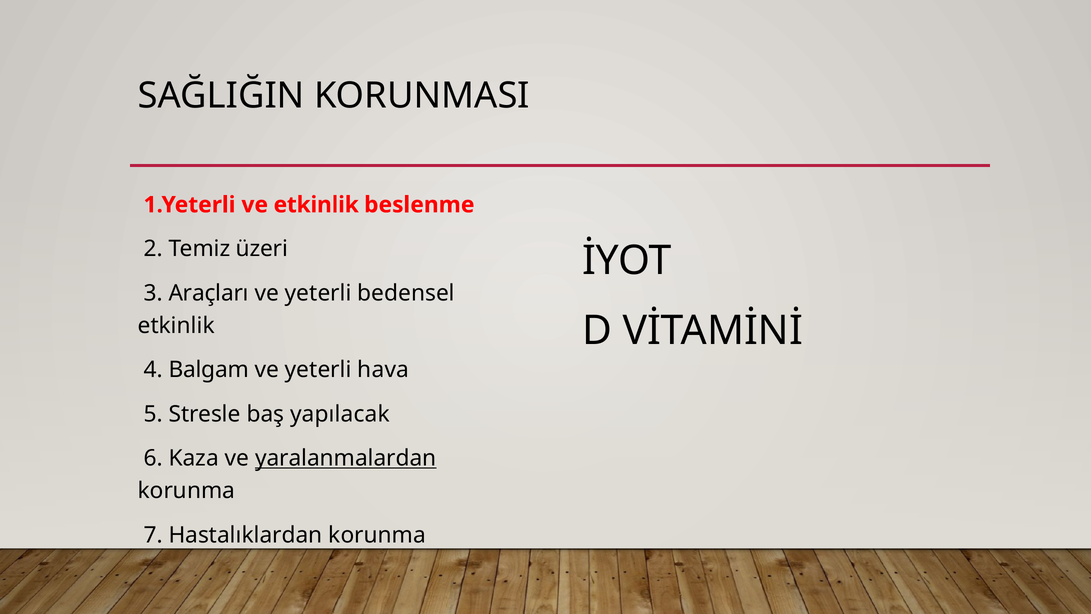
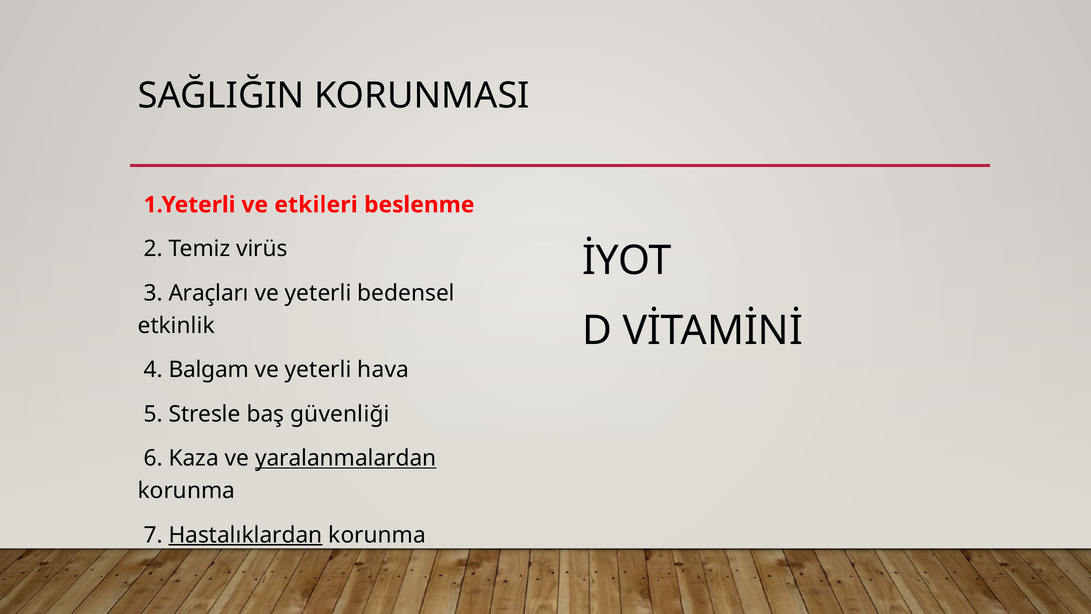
ve etkinlik: etkinlik -> etkileri
üzeri: üzeri -> virüs
yapılacak: yapılacak -> güvenliği
Hastalıklardan underline: none -> present
